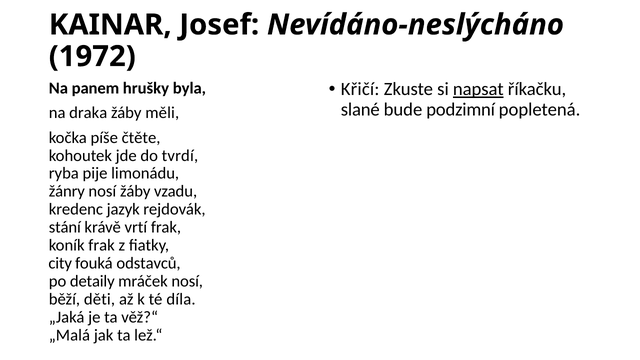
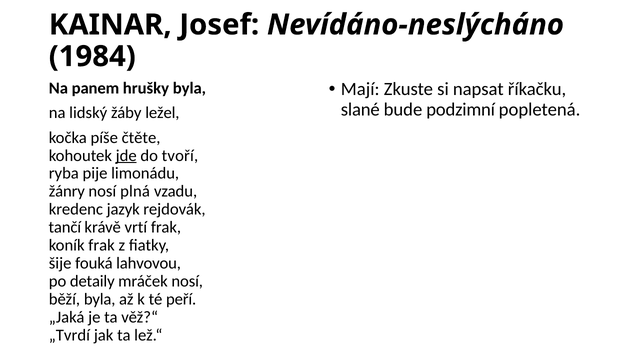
1972: 1972 -> 1984
Křičí: Křičí -> Mají
napsat underline: present -> none
draka: draka -> lidský
měli: měli -> ležel
jde underline: none -> present
tvrdí: tvrdí -> tvoří
nosí žáby: žáby -> plná
stání: stání -> tančí
city: city -> šije
odstavců: odstavců -> lahvovou
běží děti: děti -> byla
díla: díla -> peří
„Malá: „Malá -> „Tvrdí
